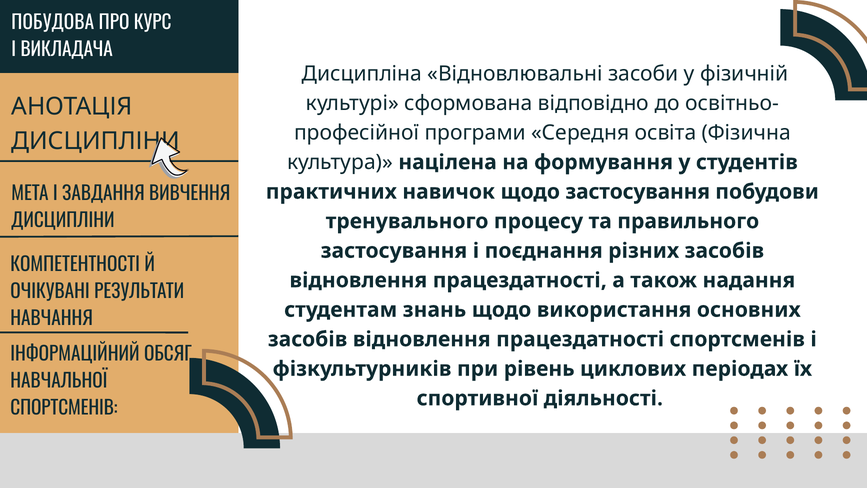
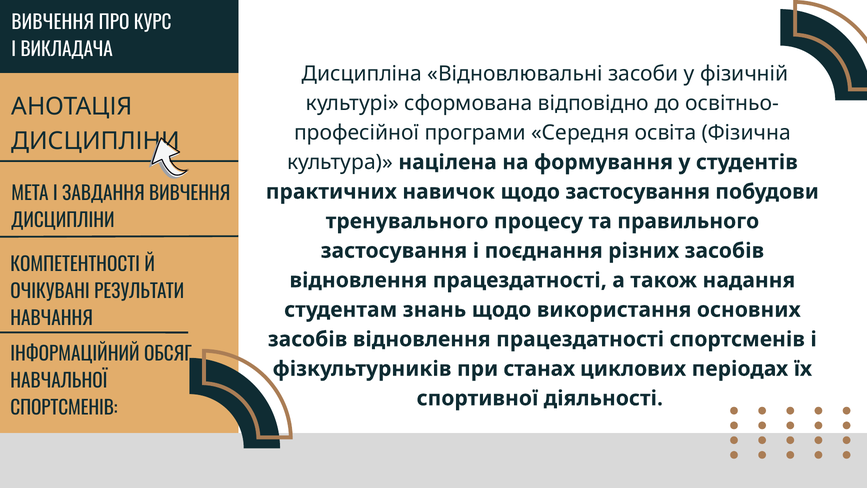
ПОБУДОВА at (53, 23): ПОБУДОВА -> ВИВЧЕННЯ
рівень: рівень -> станах
